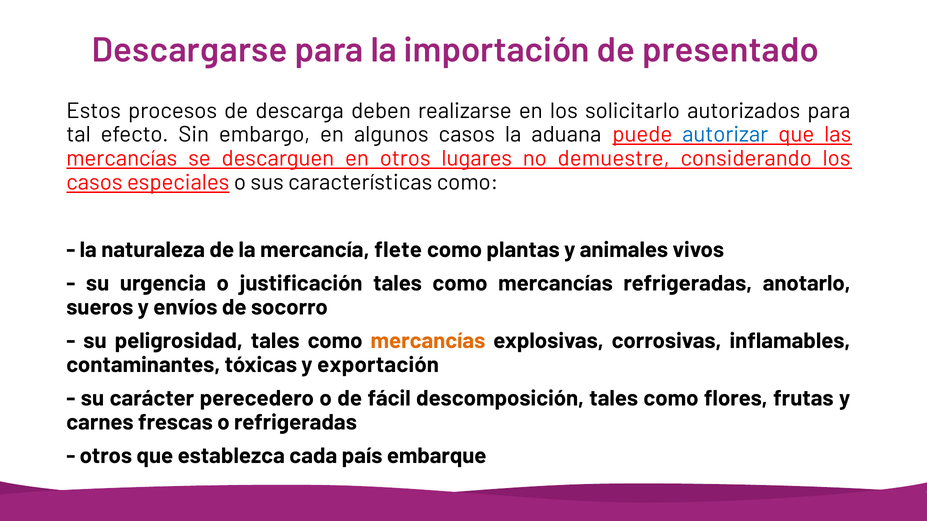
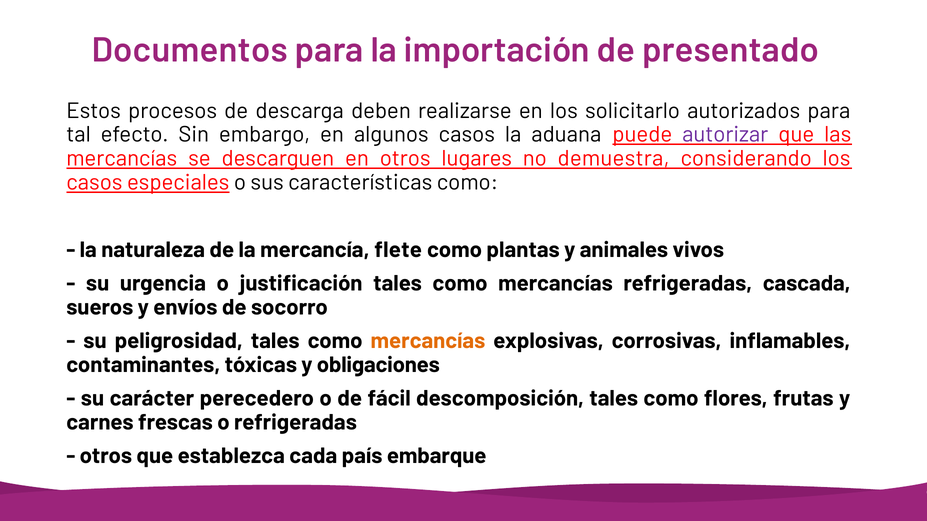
Descargarse: Descargarse -> Documentos
autorizar colour: blue -> purple
demuestre: demuestre -> demuestra
anotarlo: anotarlo -> cascada
exportación: exportación -> obligaciones
